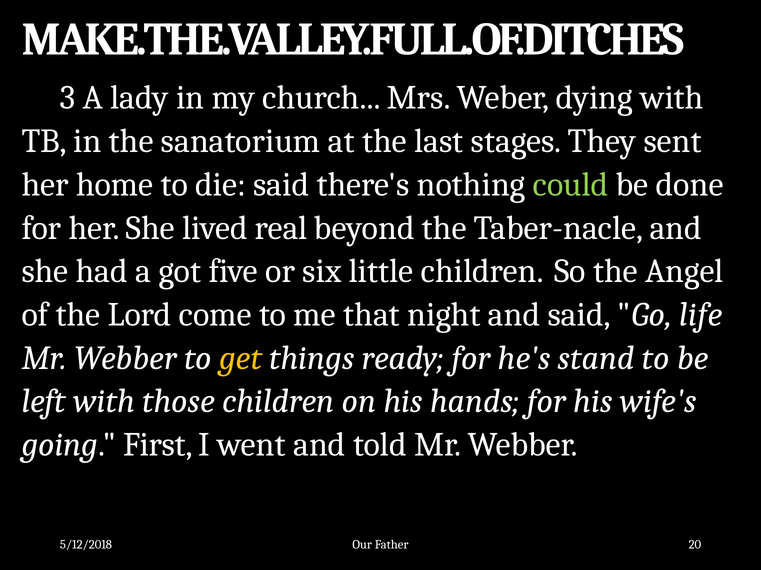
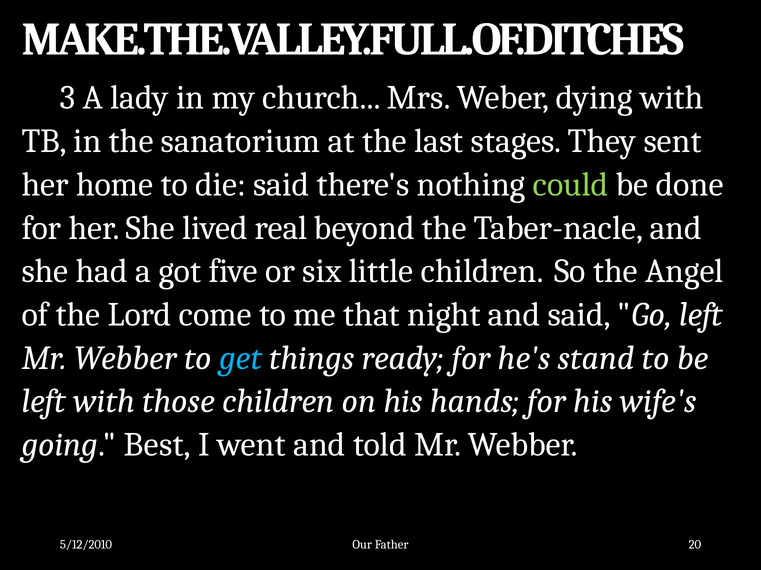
Go life: life -> left
get colour: yellow -> light blue
First: First -> Best
5/12/2018: 5/12/2018 -> 5/12/2010
